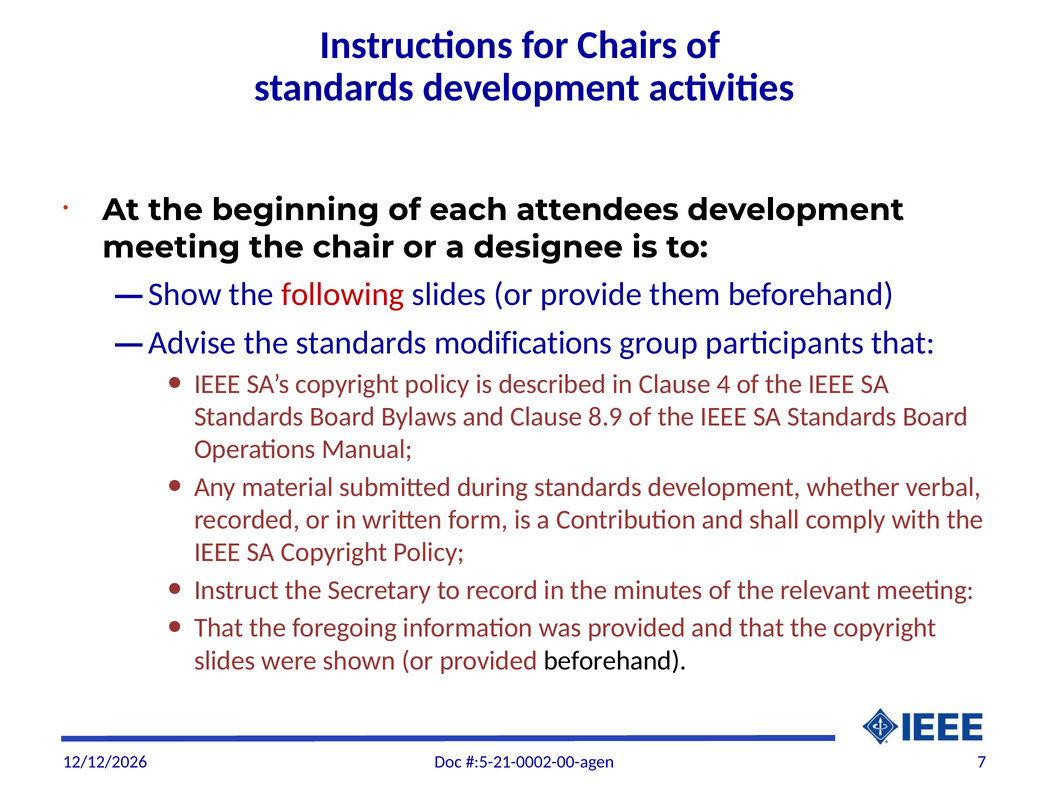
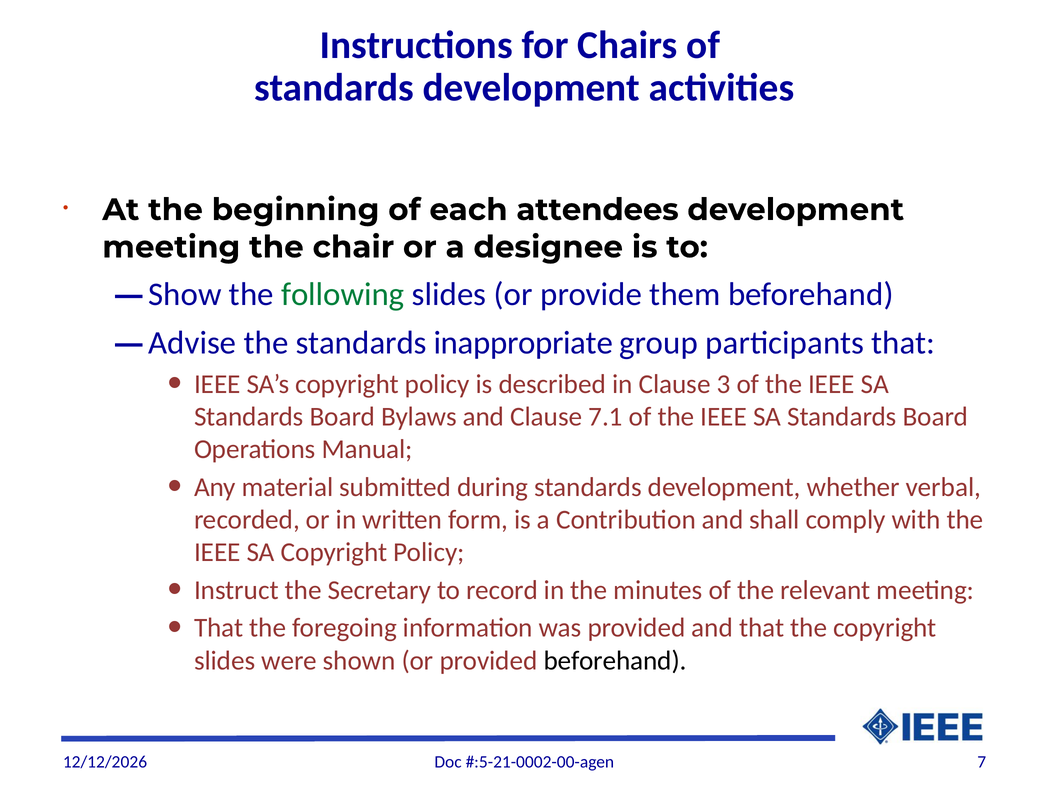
following colour: red -> green
modifications: modifications -> inappropriate
4: 4 -> 3
8.9: 8.9 -> 7.1
